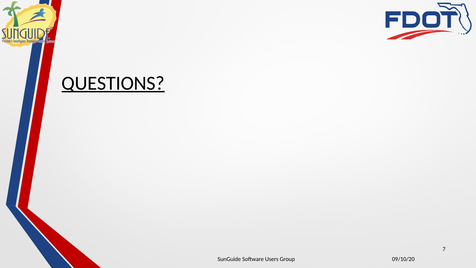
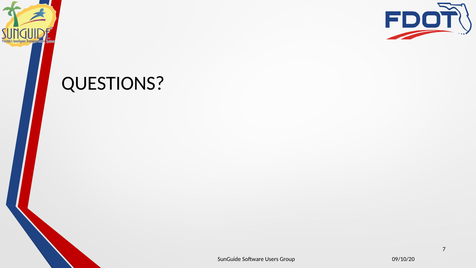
QUESTIONS underline: present -> none
